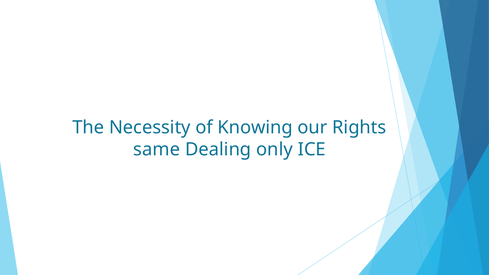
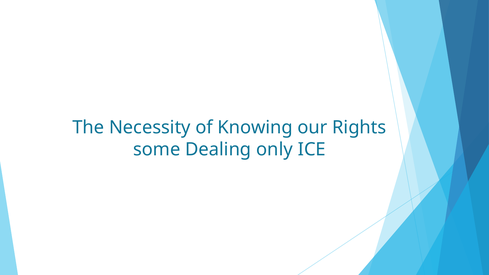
same: same -> some
